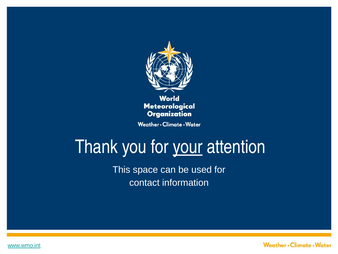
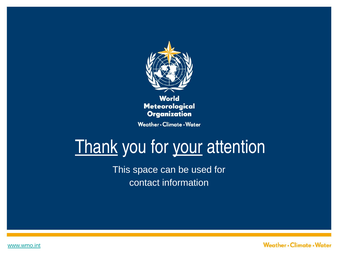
Thank underline: none -> present
